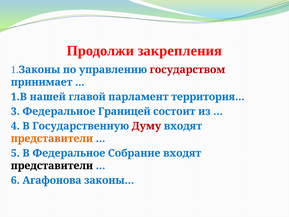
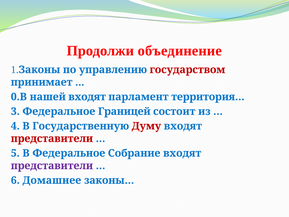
закрепления: закрепления -> объединение
1.В: 1.В -> 0.В
нашей главой: главой -> входят
представители at (52, 138) colour: orange -> red
представители at (52, 166) colour: black -> purple
Агафонова: Агафонова -> Домашнее
